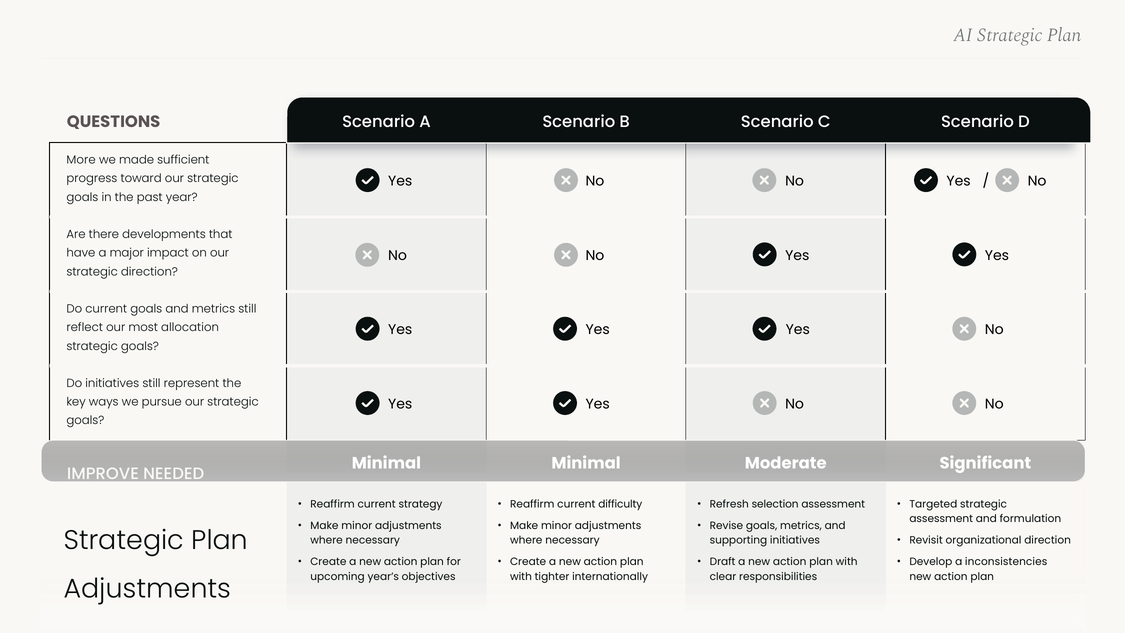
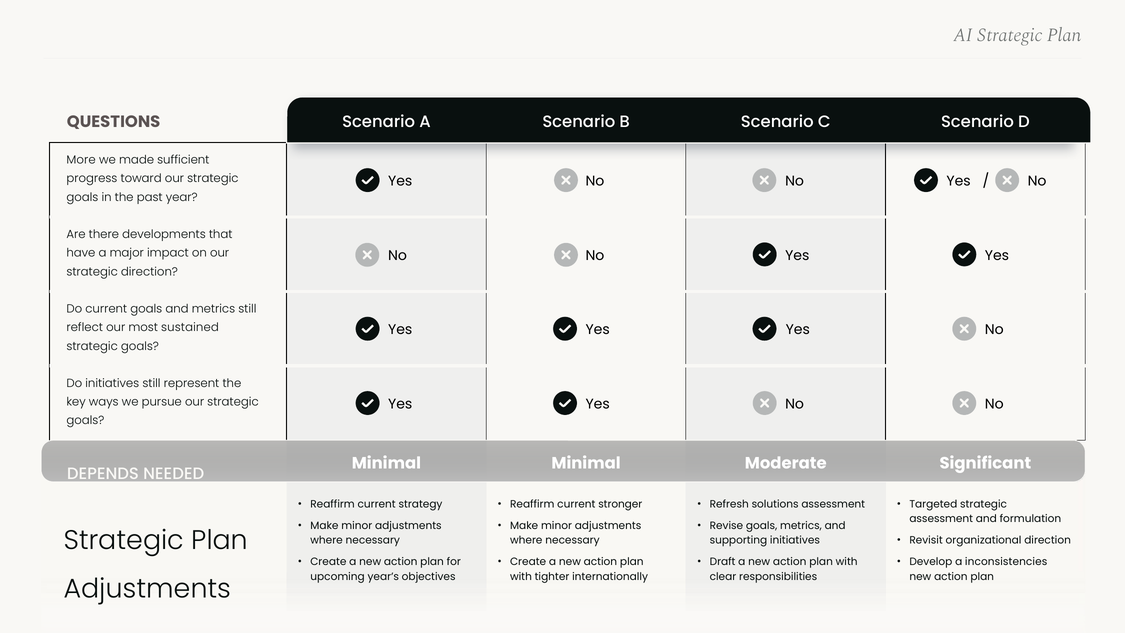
allocation: allocation -> sustained
IMPROVE: IMPROVE -> DEPENDS
difficulty: difficulty -> stronger
selection: selection -> solutions
